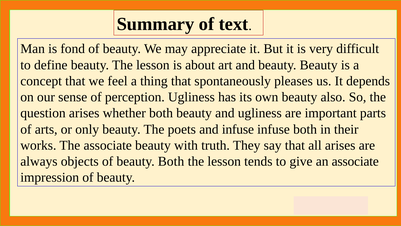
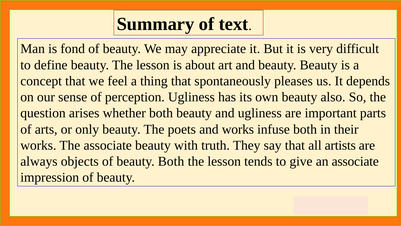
and infuse: infuse -> works
all arises: arises -> artists
